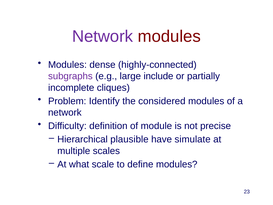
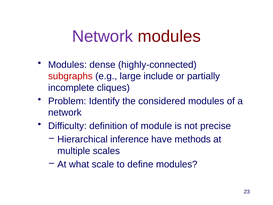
subgraphs colour: purple -> red
plausible: plausible -> inference
simulate: simulate -> methods
